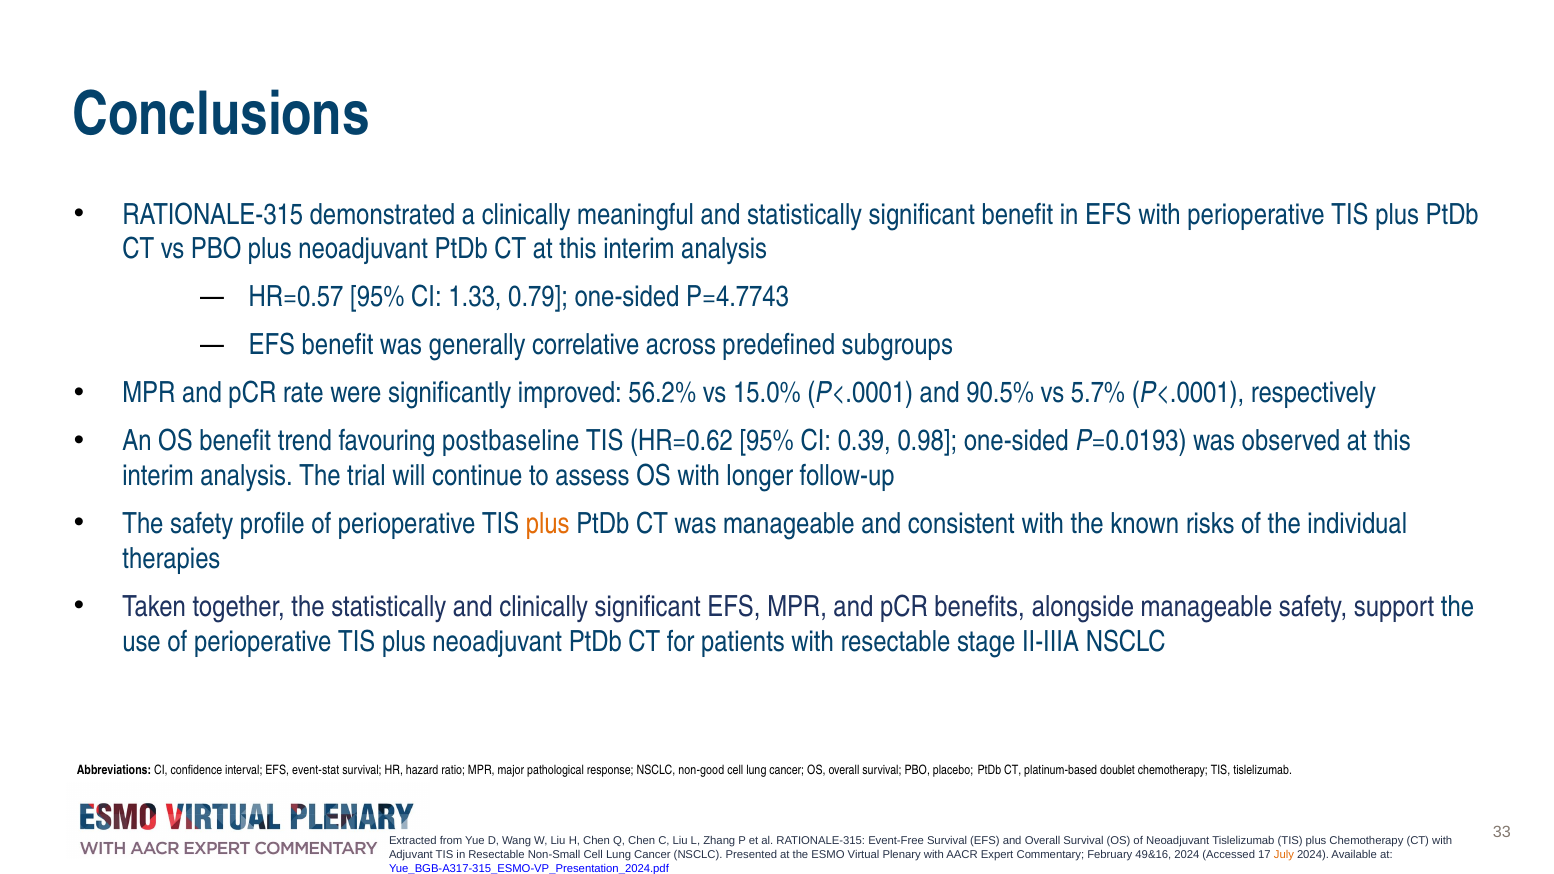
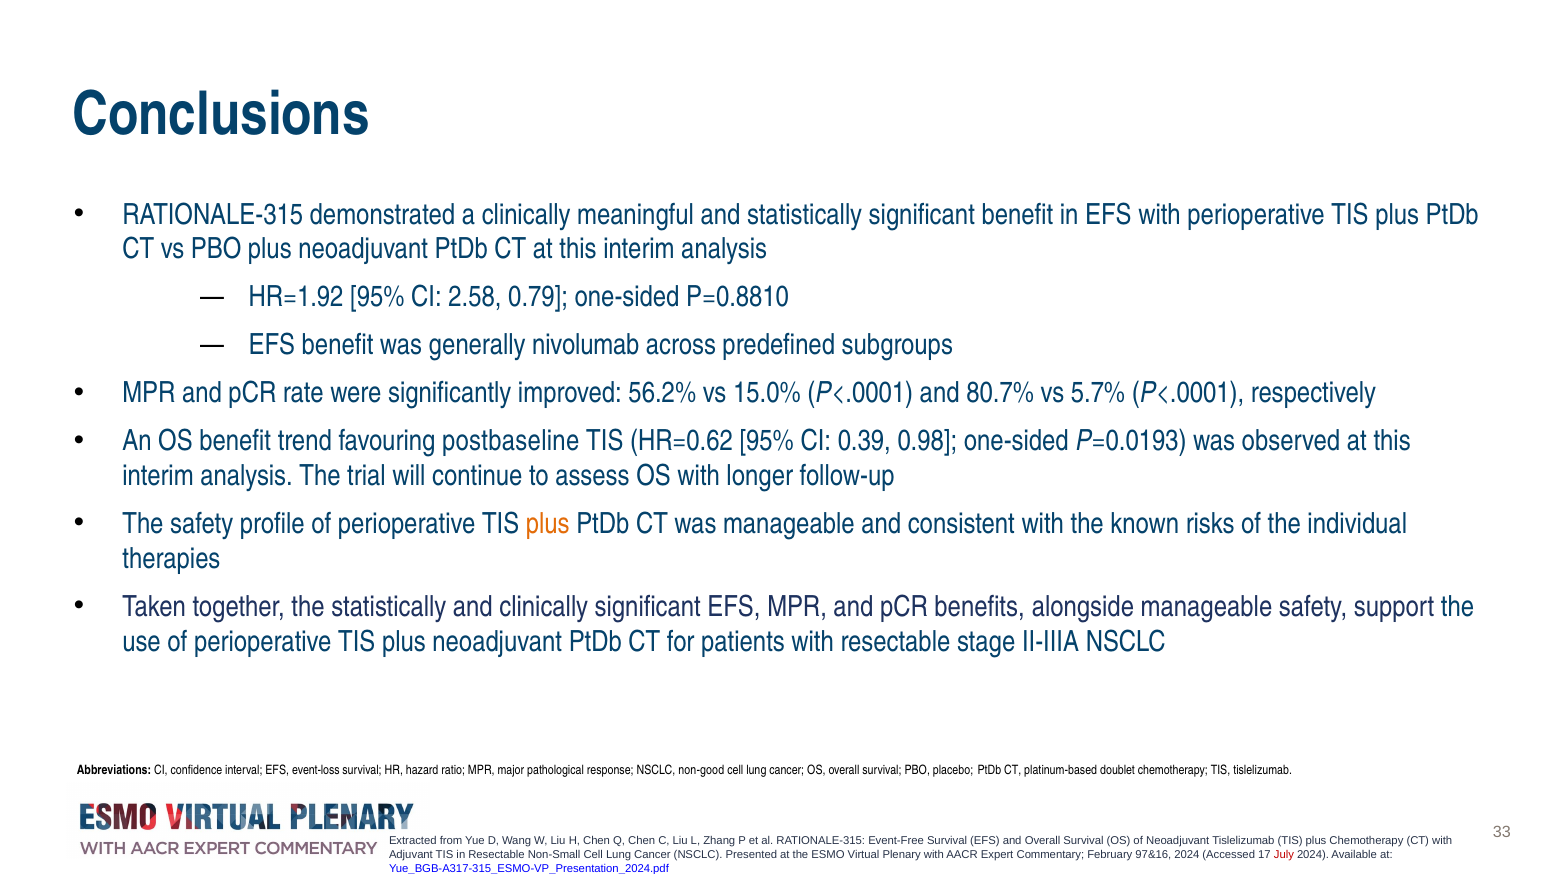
HR=0.57: HR=0.57 -> HR=1.92
1.33: 1.33 -> 2.58
P=4.7743: P=4.7743 -> P=0.8810
correlative: correlative -> nivolumab
90.5%: 90.5% -> 80.7%
event-stat: event-stat -> event-loss
49&16: 49&16 -> 97&16
July colour: orange -> red
